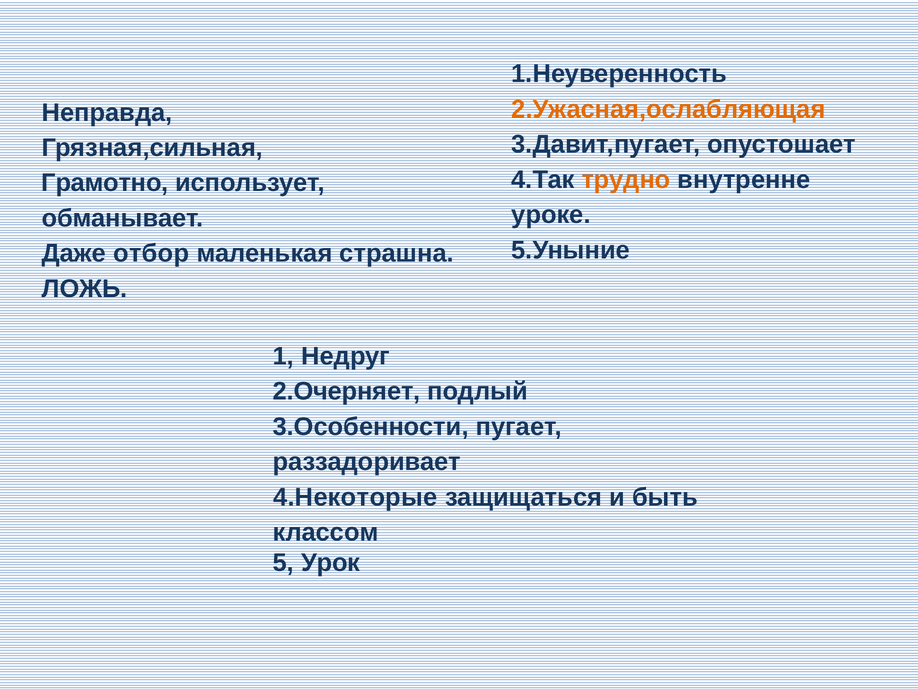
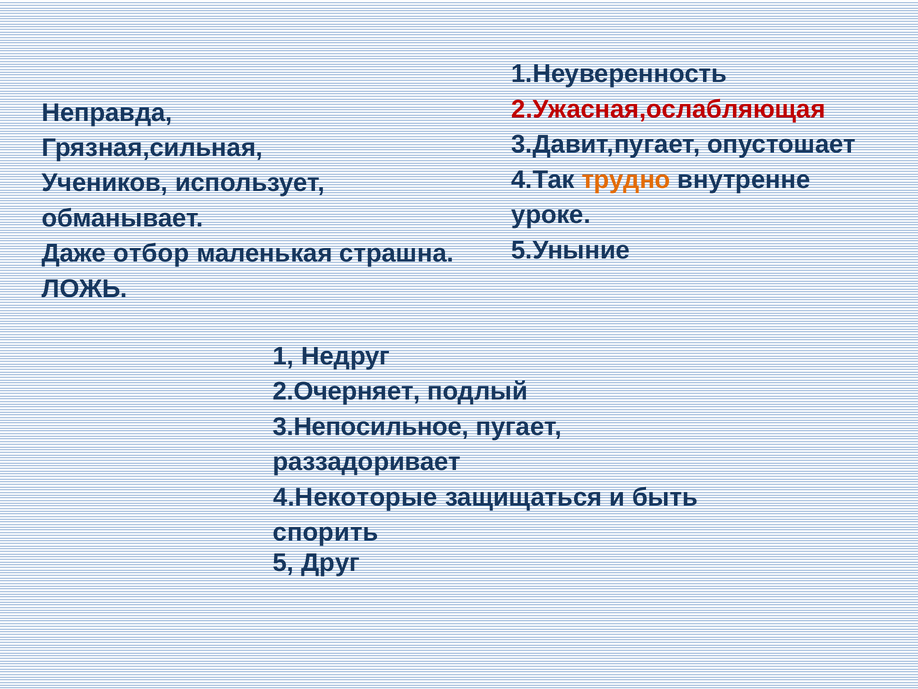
2.Ужасная,ослабляющая colour: orange -> red
Грамотно: Грамотно -> Учеников
3.Особенности: 3.Особенности -> 3.Непосильное
классом: классом -> спорить
Урок: Урок -> Друг
